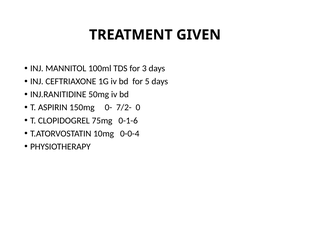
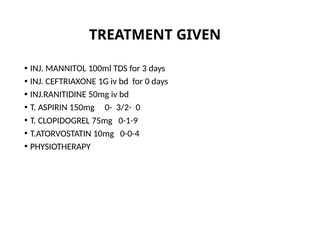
for 5: 5 -> 0
7/2-: 7/2- -> 3/2-
0-1-6: 0-1-6 -> 0-1-9
